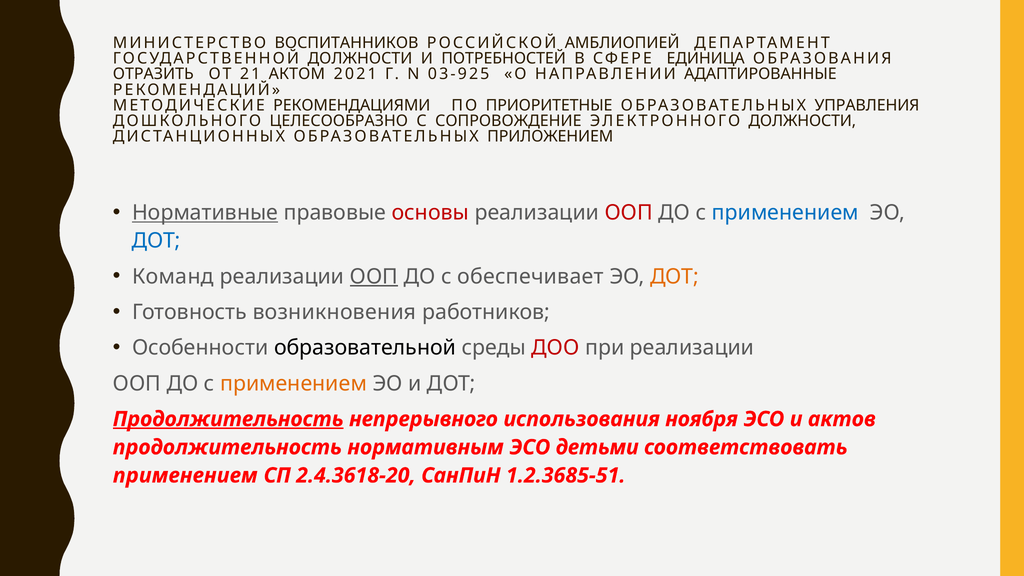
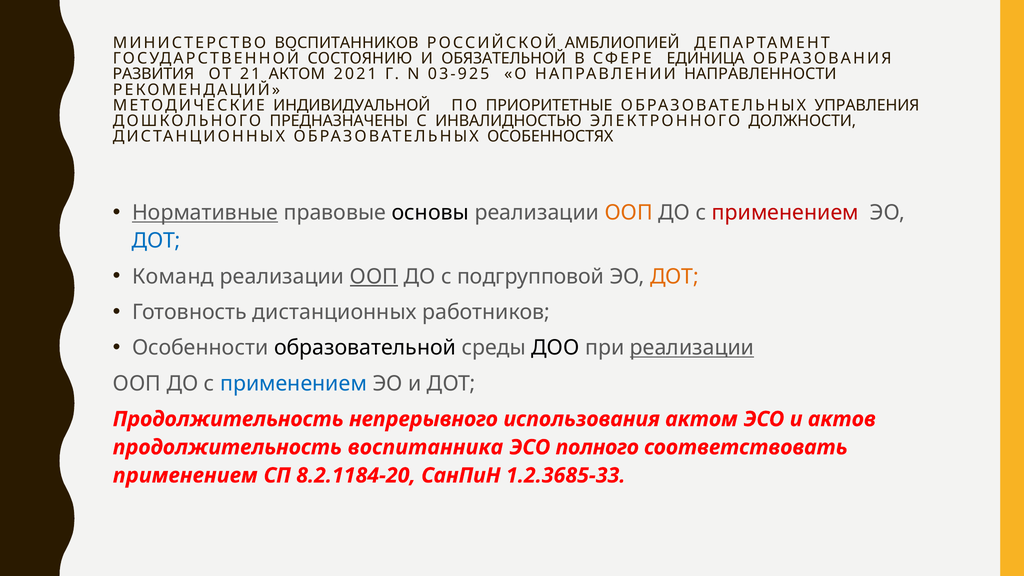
ГОСУДАРСТВЕННОЙ ДОЛЖНОСТИ: ДОЛЖНОСТИ -> СОСТОЯНИЮ
ПОТРЕБНОСТЕЙ: ПОТРЕБНОСТЕЙ -> ОБЯЗАТЕЛЬНОЙ
ОТРАЗИТЬ: ОТРАЗИТЬ -> РАЗВИТИЯ
АДАПТИРОВАННЫЕ: АДАПТИРОВАННЫЕ -> НАПРАВЛЕННОСТИ
РЕКОМЕНДАЦИЯМИ: РЕКОМЕНДАЦИЯМИ -> ИНДИВИДУАЛЬНОЙ
ЦЕЛЕСООБРАЗНО: ЦЕЛЕСООБРАЗНО -> ПРЕДНАЗНАЧЕНЫ
СОПРОВОЖДЕНИЕ: СОПРОВОЖДЕНИЕ -> ИНВАЛИДНОСТЬЮ
ПРИЛОЖЕНИЕМ: ПРИЛОЖЕНИЕМ -> ОСОБЕННОСТЯХ
основы colour: red -> black
ООП at (629, 213) colour: red -> orange
применением at (785, 213) colour: blue -> red
обеспечивает: обеспечивает -> подгрупповой
Готовность возникновения: возникновения -> дистанционных
ДОО colour: red -> black
реализации at (692, 348) underline: none -> present
применением at (293, 383) colour: orange -> blue
Продолжительность at (228, 419) underline: present -> none
использования ноября: ноября -> актом
нормативным: нормативным -> воспитанника
детьми: детьми -> полного
2.4.3618-20: 2.4.3618-20 -> 8.2.1184-20
1.2.3685-51: 1.2.3685-51 -> 1.2.3685-33
